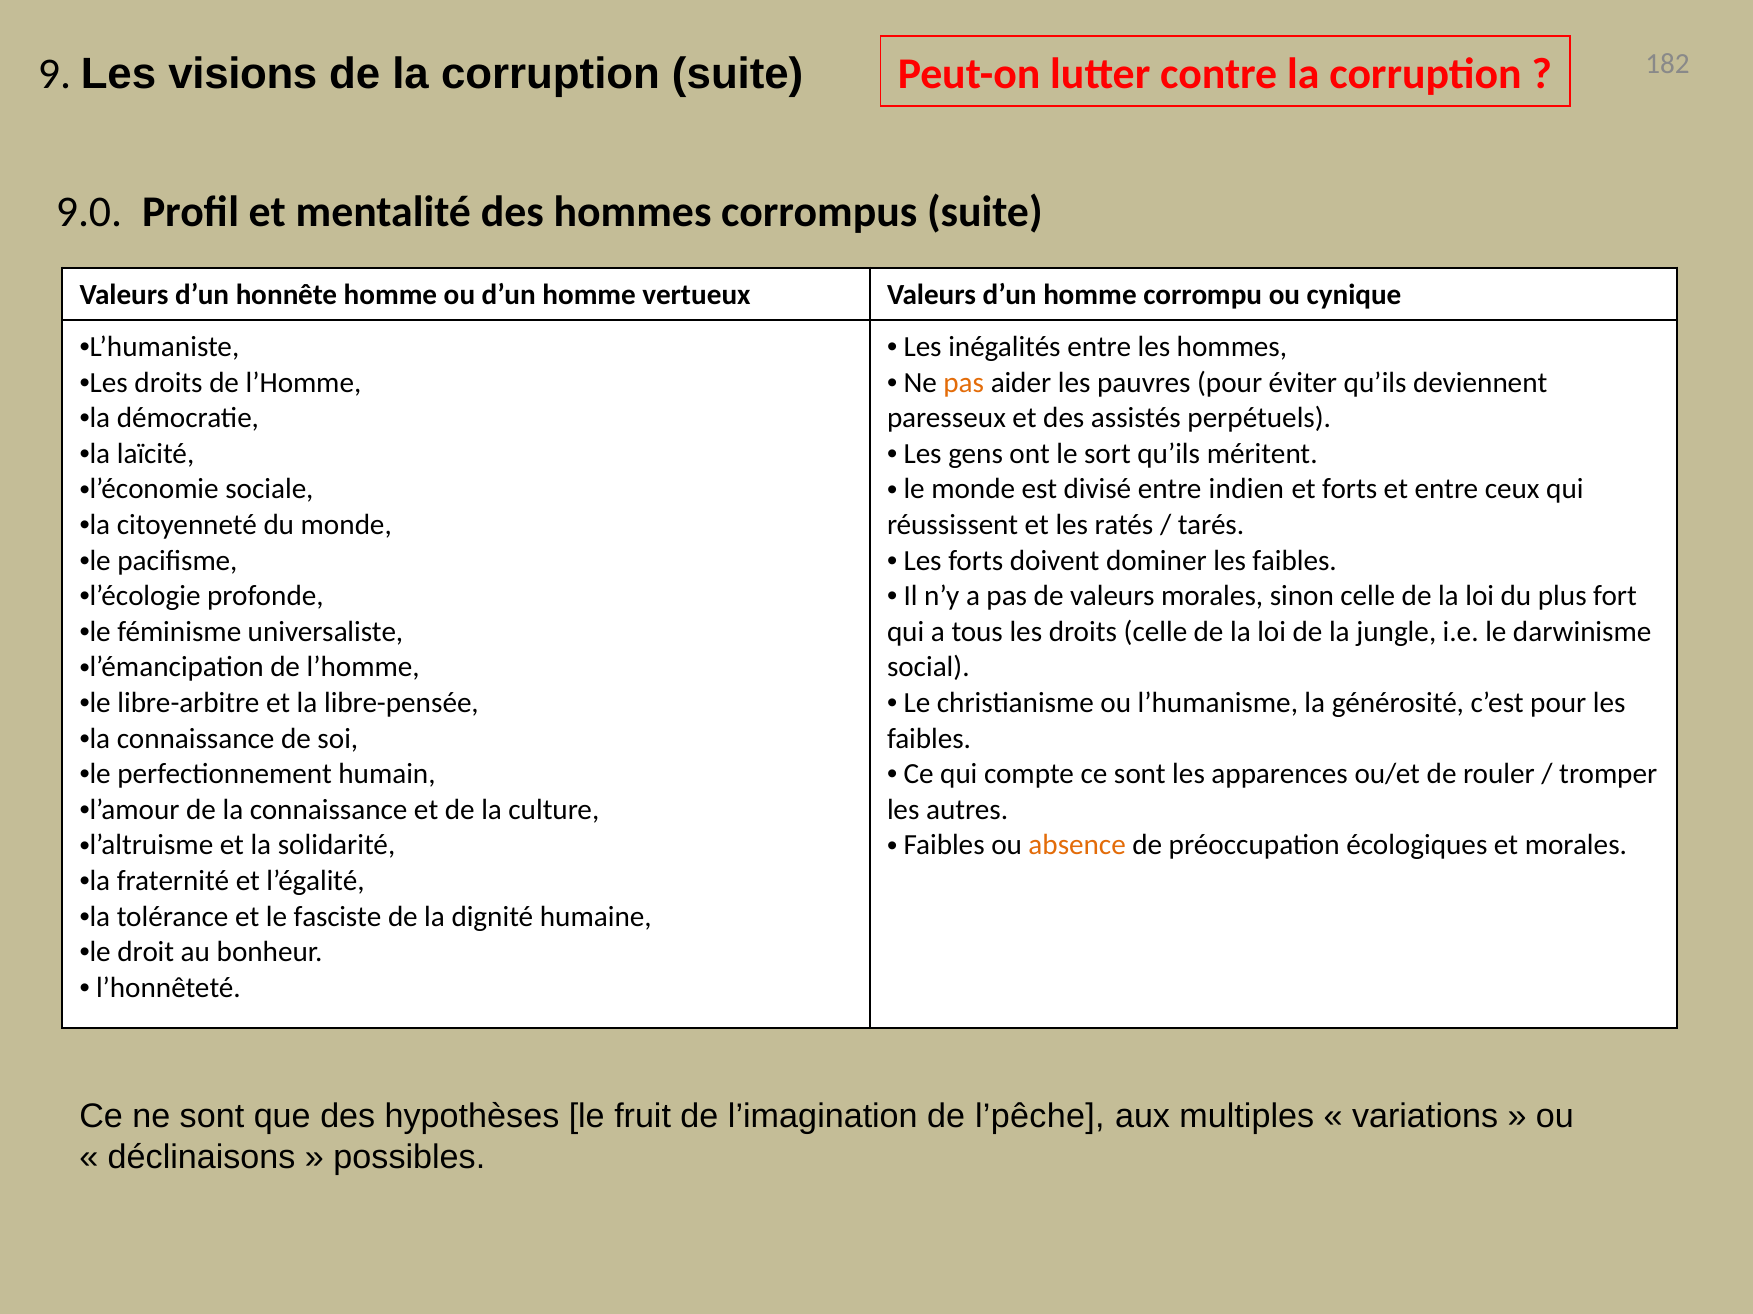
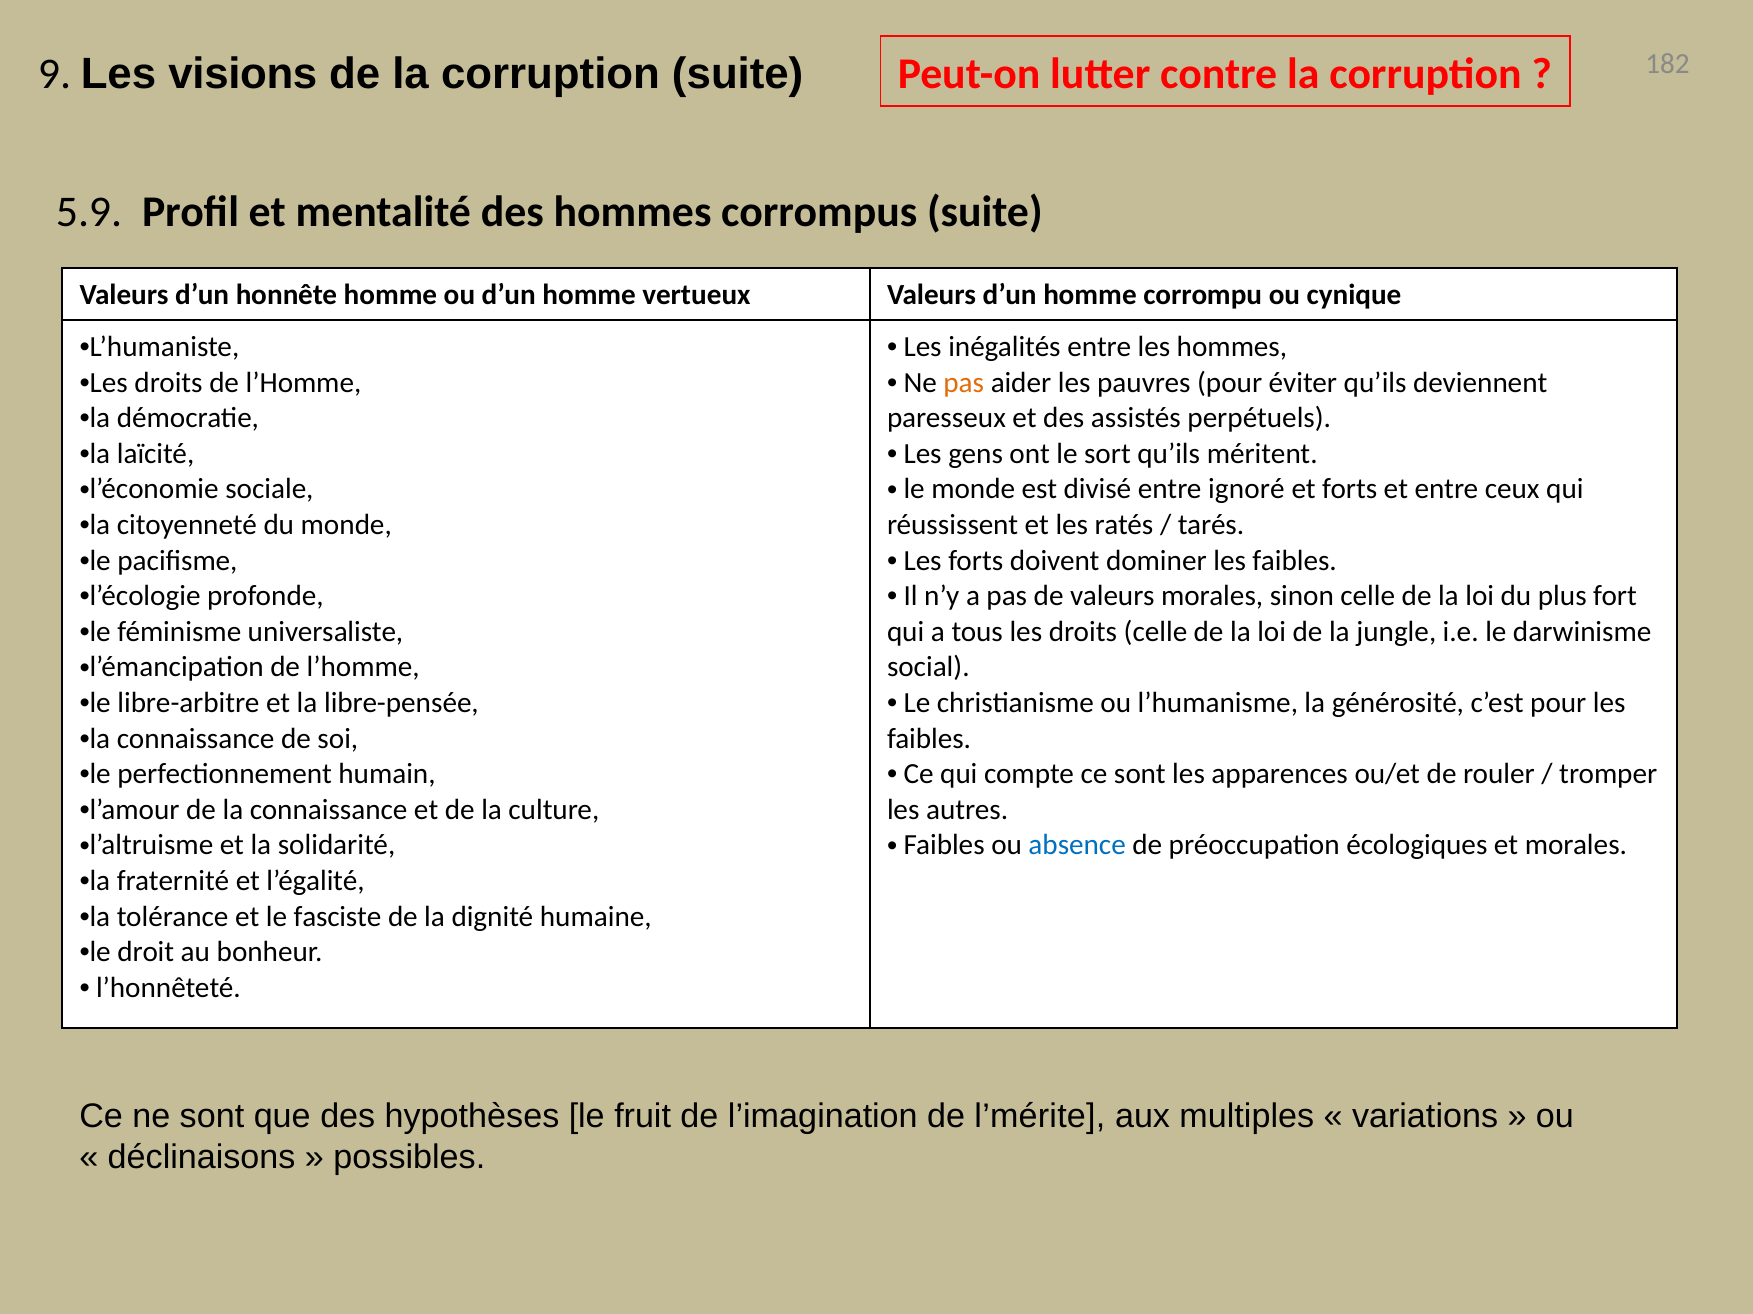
9.0: 9.0 -> 5.9
indien: indien -> ignoré
absence colour: orange -> blue
l’pêche: l’pêche -> l’mérite
